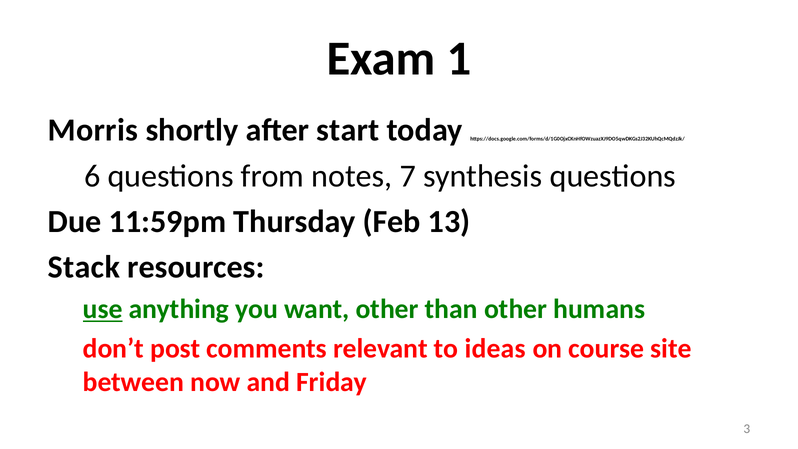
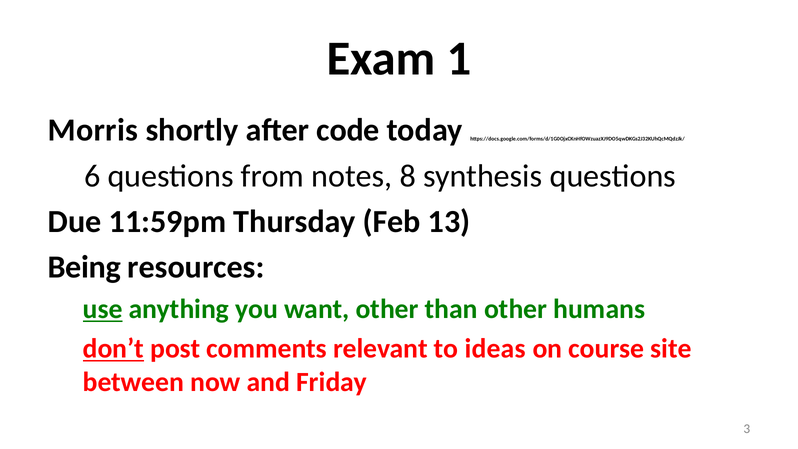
start: start -> code
7: 7 -> 8
Stack: Stack -> Being
don’t underline: none -> present
